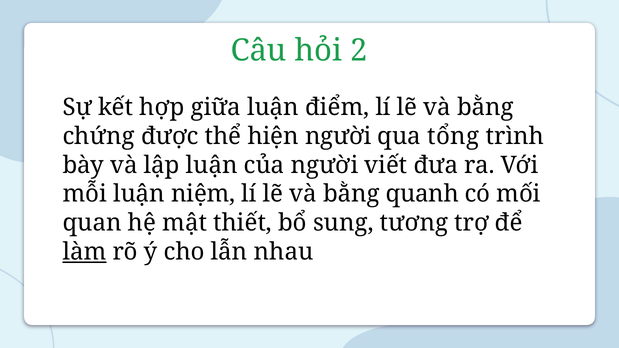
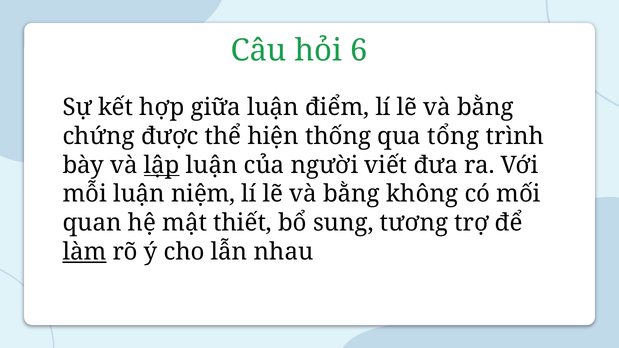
2: 2 -> 6
hiện người: người -> thống
lập underline: none -> present
quanh: quanh -> không
